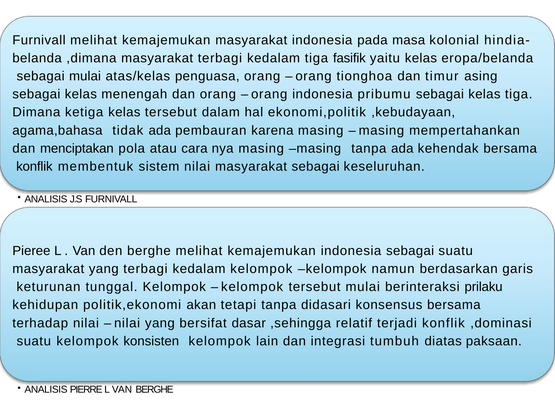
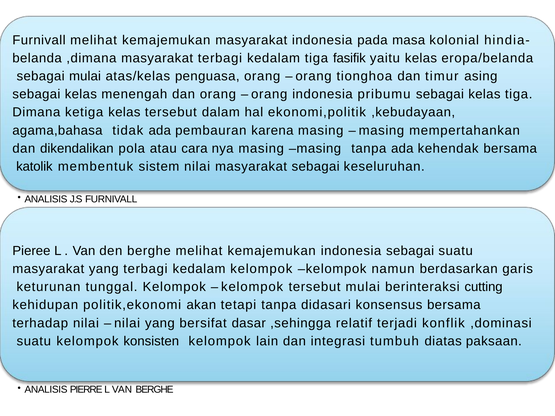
menciptakan: menciptakan -> dikendalikan
konflik at (34, 167): konflik -> katolik
prilaku: prilaku -> cutting
